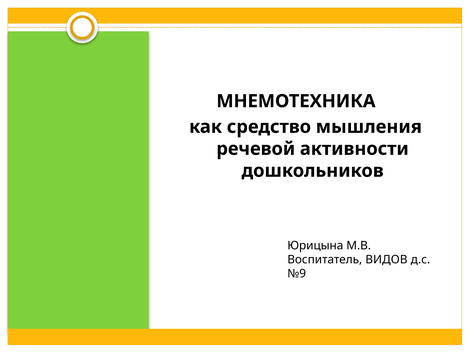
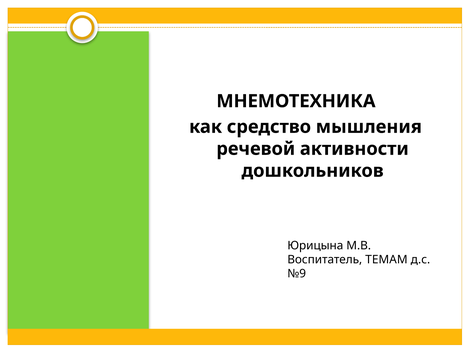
ВИДОВ: ВИДОВ -> ТЕМАМ
